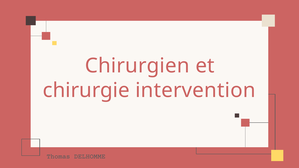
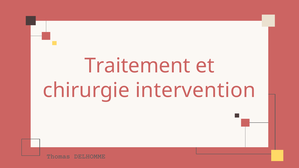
Chirurgien: Chirurgien -> Traitement
